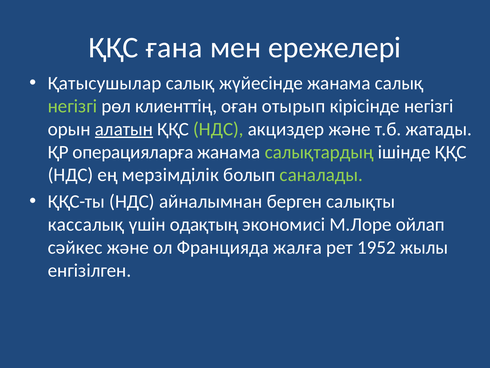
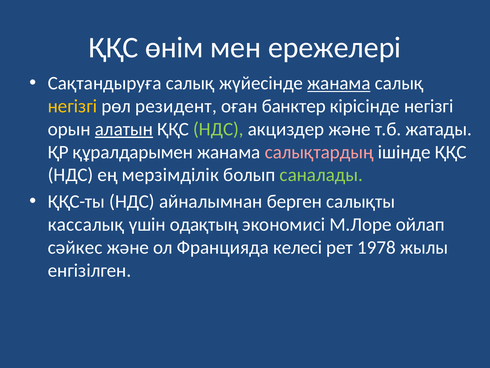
ғана: ғана -> өнім
Қатысушылар: Қатысушылар -> Сақтандыруға
жанама at (339, 83) underline: none -> present
негізгі at (73, 106) colour: light green -> yellow
клиенттің: клиенттің -> резидент
отырып: отырып -> банктер
операцияларға: операцияларға -> құралдарымен
салықтардың colour: light green -> pink
жалға: жалға -> келесі
1952: 1952 -> 1978
